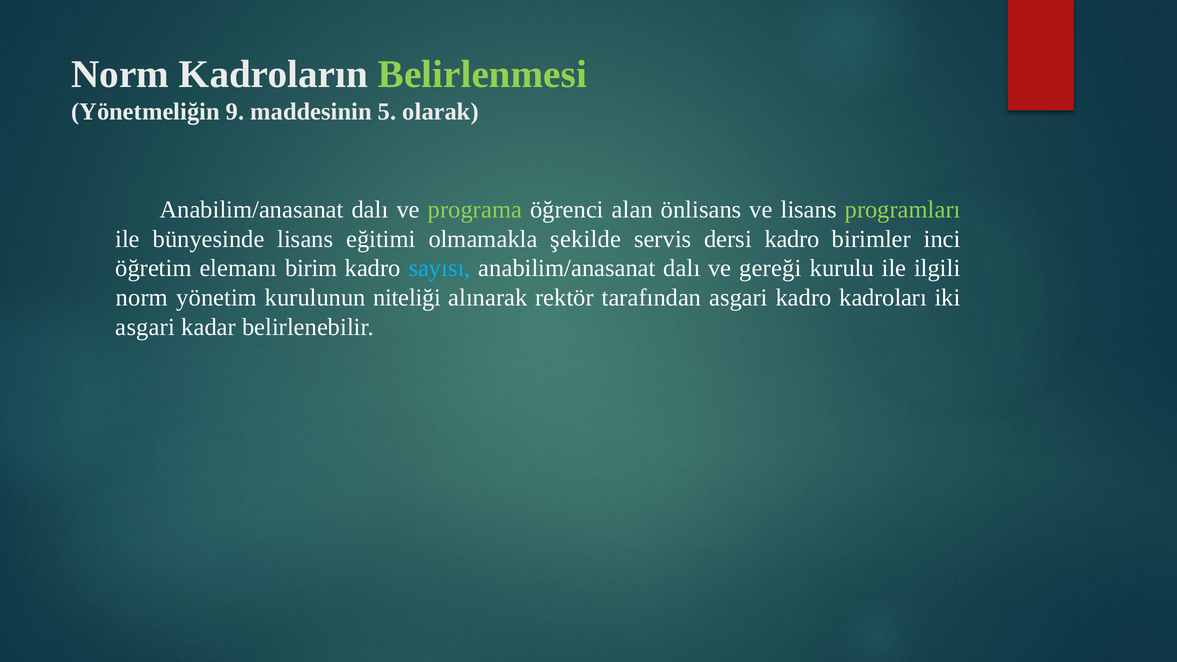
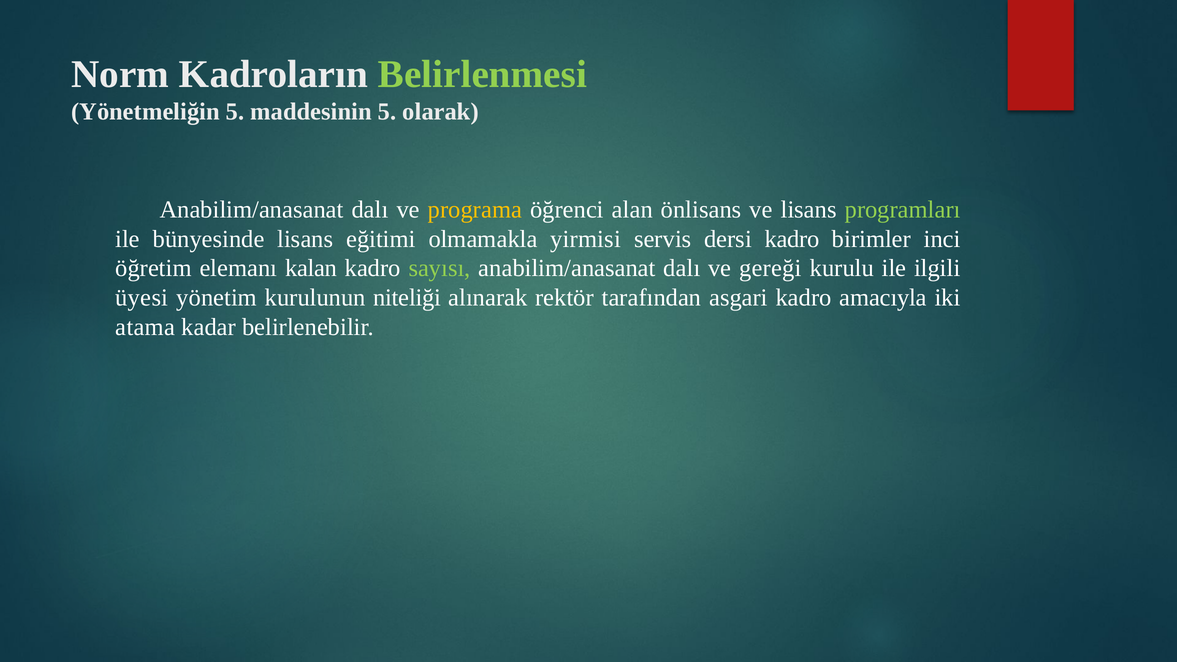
Yönetmeliğin 9: 9 -> 5
programa colour: light green -> yellow
şekilde: şekilde -> yirmisi
birim: birim -> kalan
sayısı colour: light blue -> light green
norm at (142, 298): norm -> üyesi
kadroları: kadroları -> amacıyla
asgari at (145, 327): asgari -> atama
